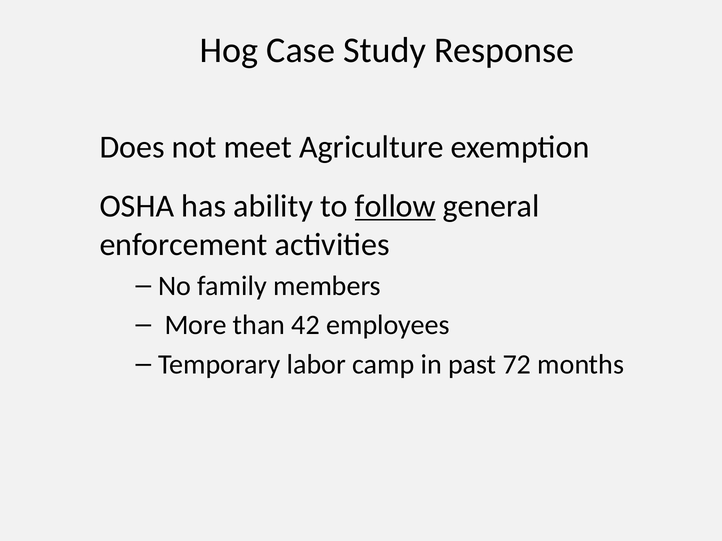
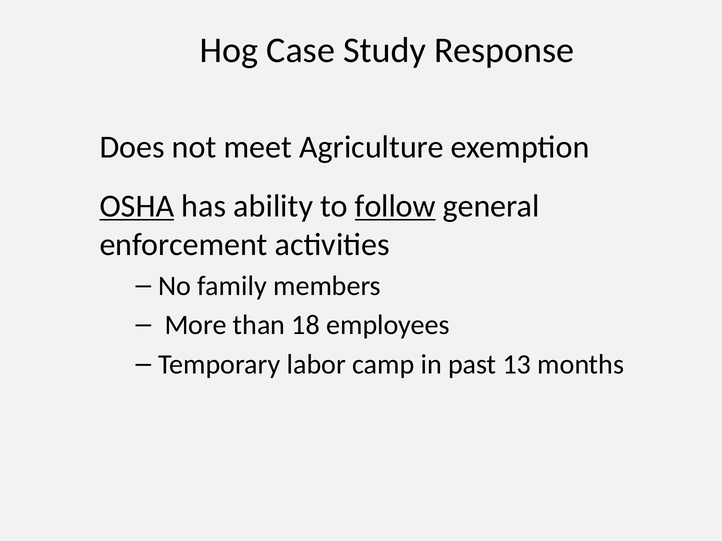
OSHA underline: none -> present
42: 42 -> 18
72: 72 -> 13
